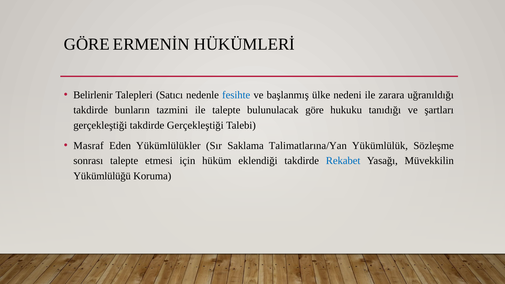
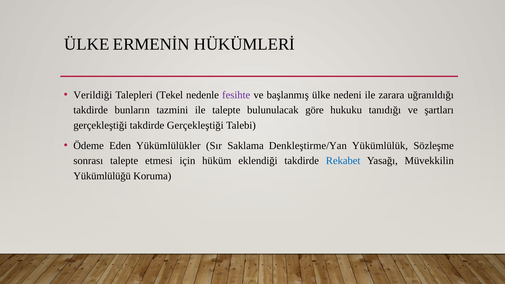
GÖRE at (87, 44): GÖRE -> ÜLKE
Belirlenir: Belirlenir -> Verildiği
Satıcı: Satıcı -> Tekel
fesihte colour: blue -> purple
Masraf: Masraf -> Ödeme
Talimatlarına/Yan: Talimatlarına/Yan -> Denkleştirme/Yan
